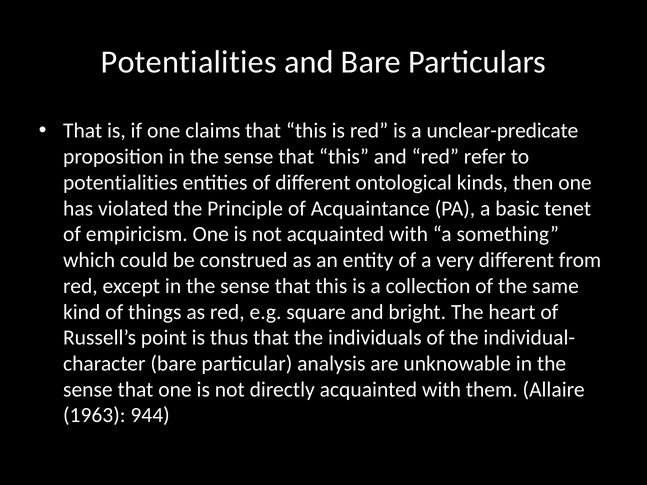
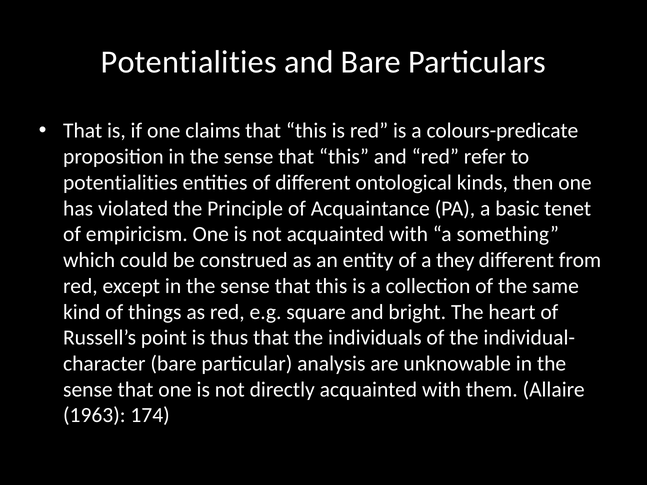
unclear-predicate: unclear-predicate -> colours-predicate
very: very -> they
944: 944 -> 174
